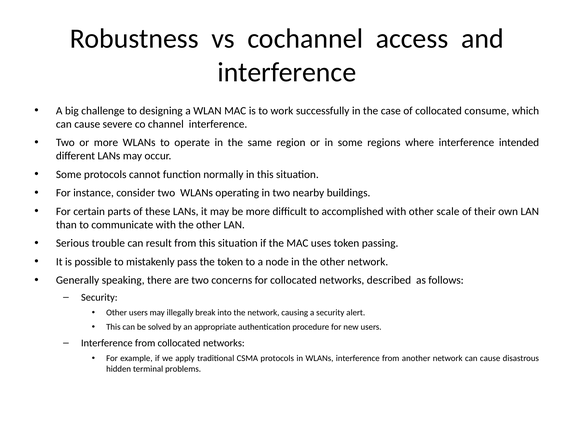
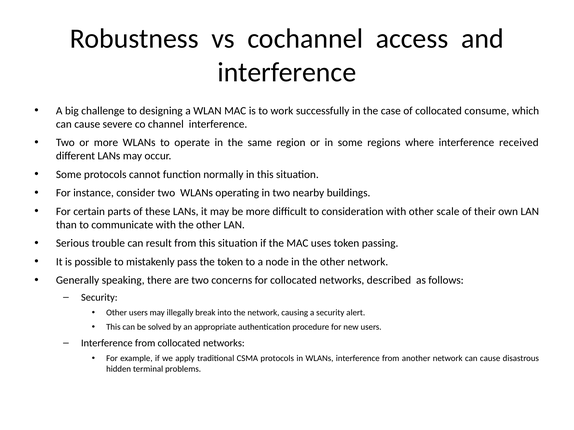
intended: intended -> received
accomplished: accomplished -> consideration
